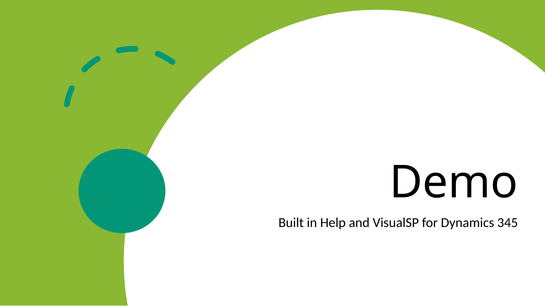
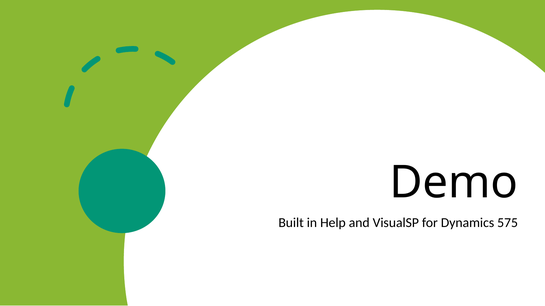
345: 345 -> 575
